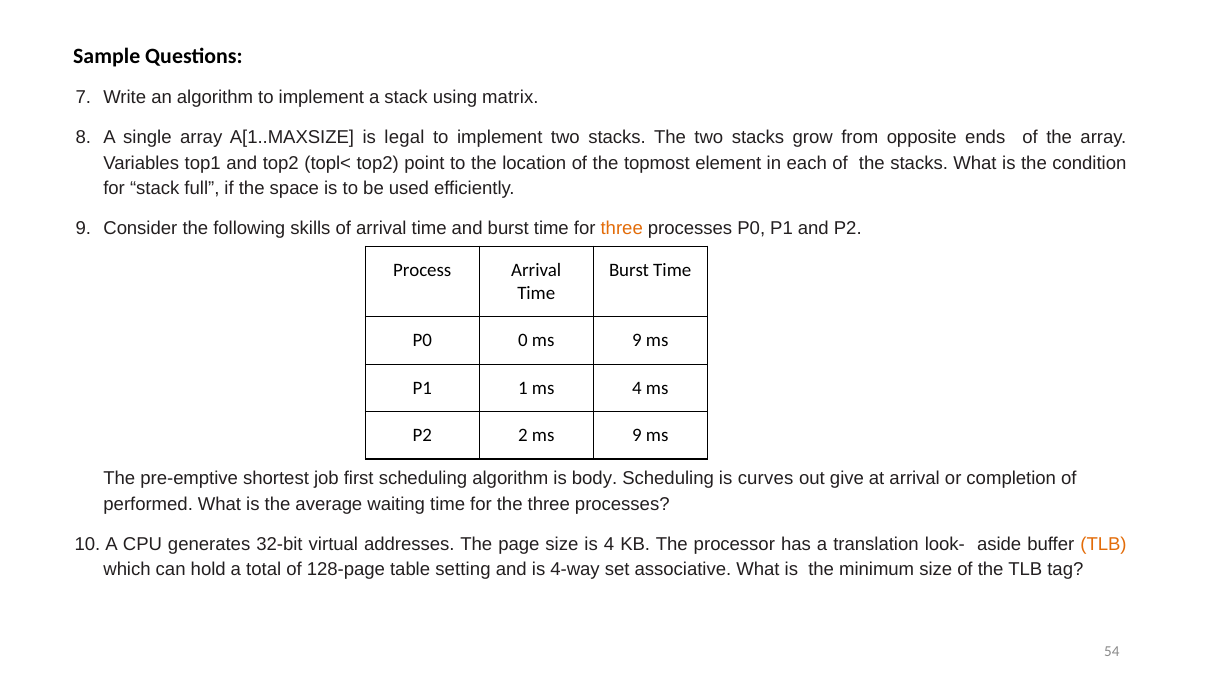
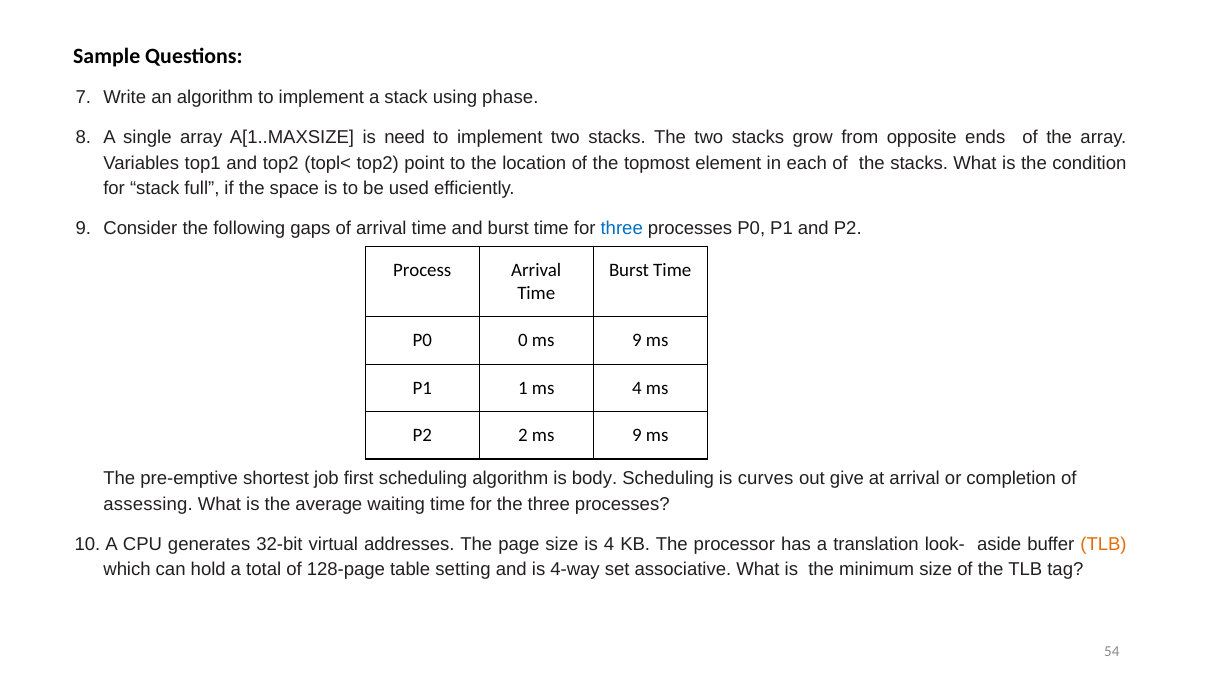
matrix: matrix -> phase
legal: legal -> need
skills: skills -> gaps
three at (622, 228) colour: orange -> blue
performed: performed -> assessing
